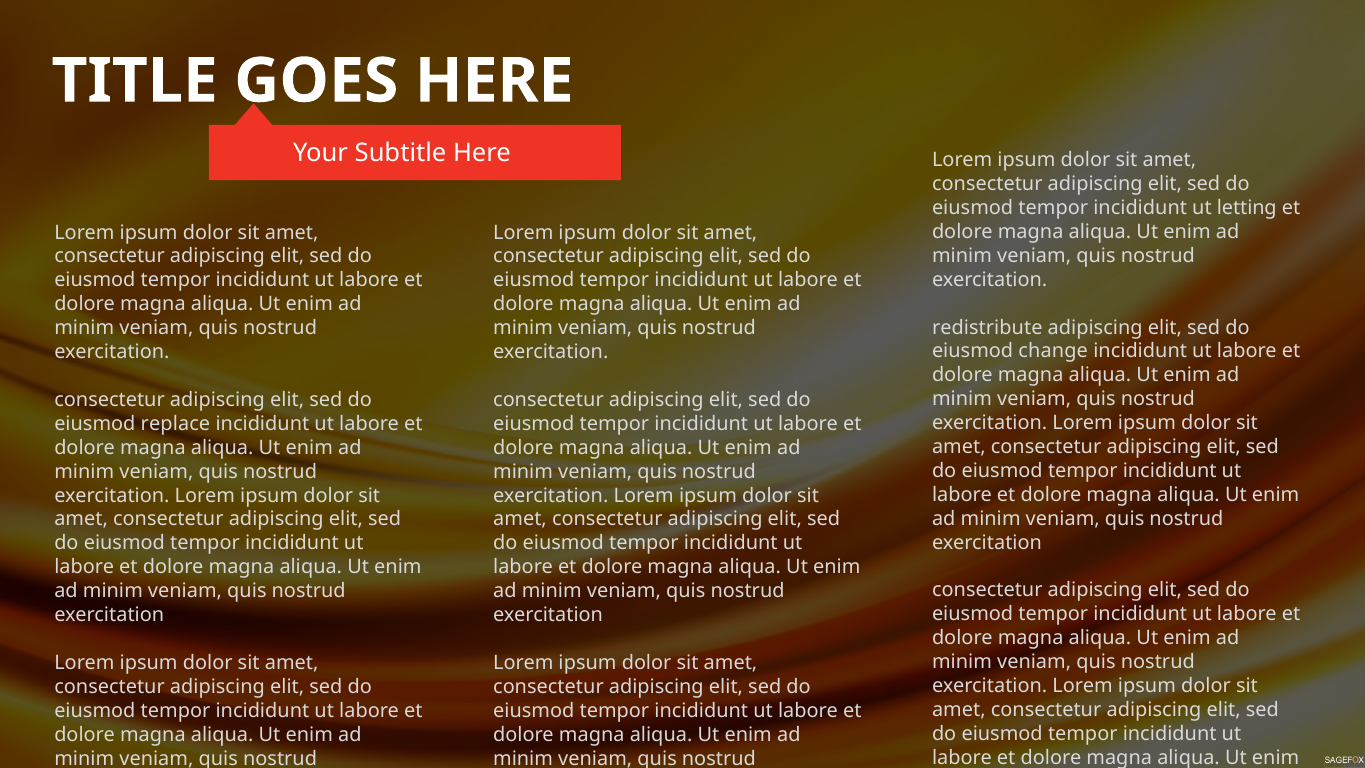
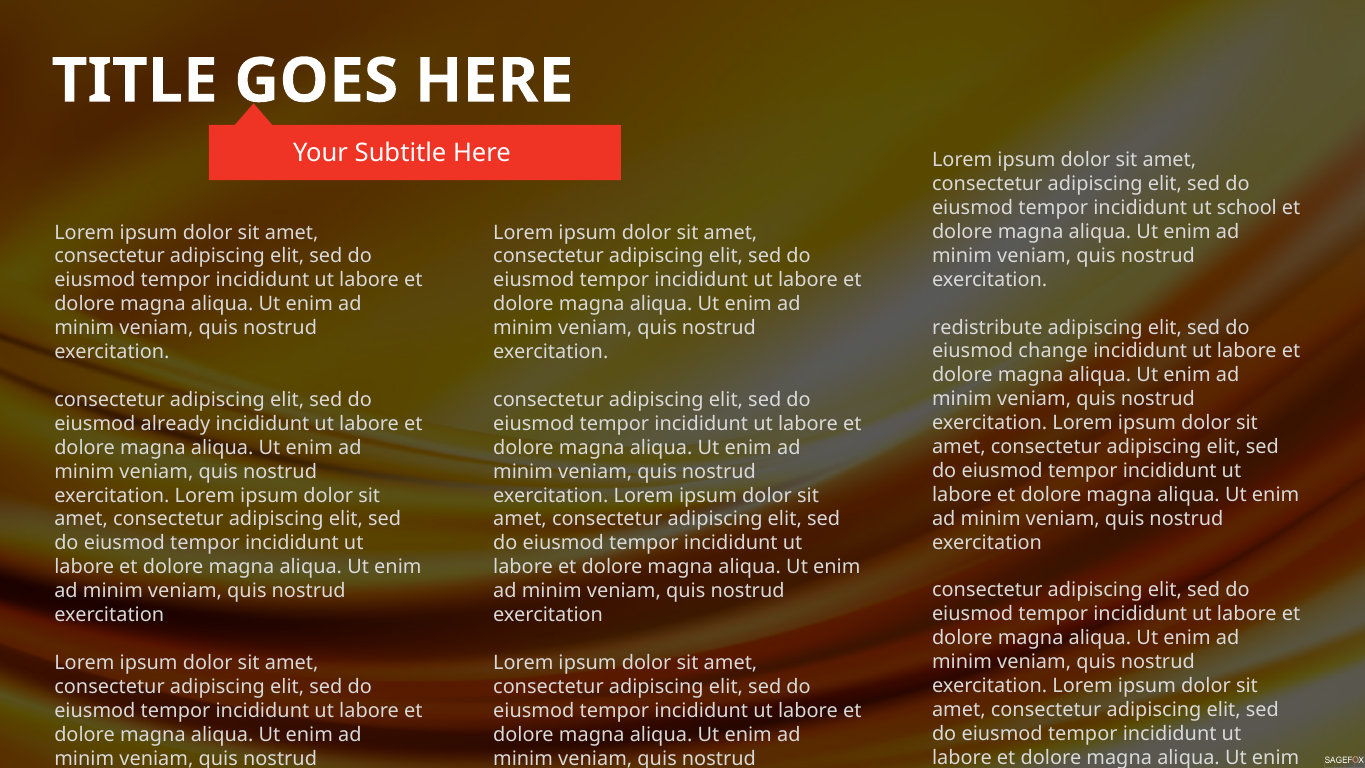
letting: letting -> school
replace: replace -> already
